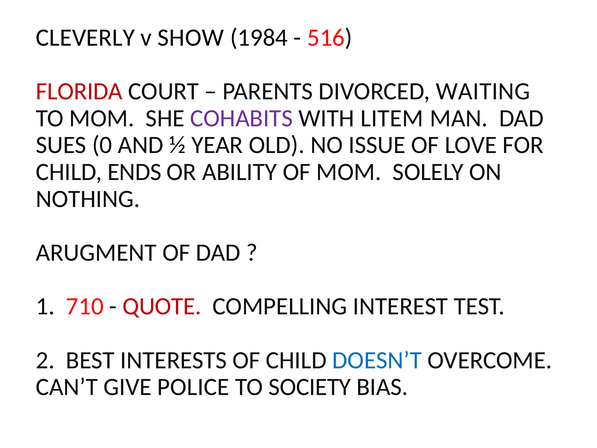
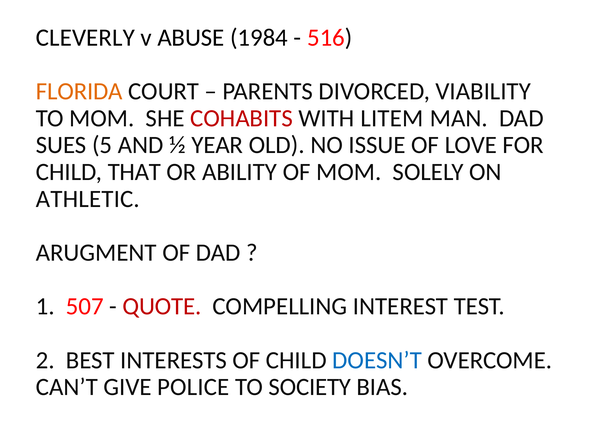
SHOW: SHOW -> ABUSE
FLORIDA colour: red -> orange
WAITING: WAITING -> VIABILITY
COHABITS colour: purple -> red
0: 0 -> 5
ENDS: ENDS -> THAT
NOTHING: NOTHING -> ATHLETIC
710: 710 -> 507
